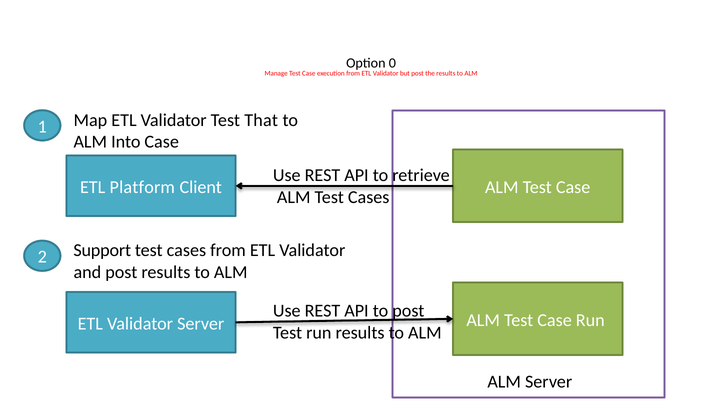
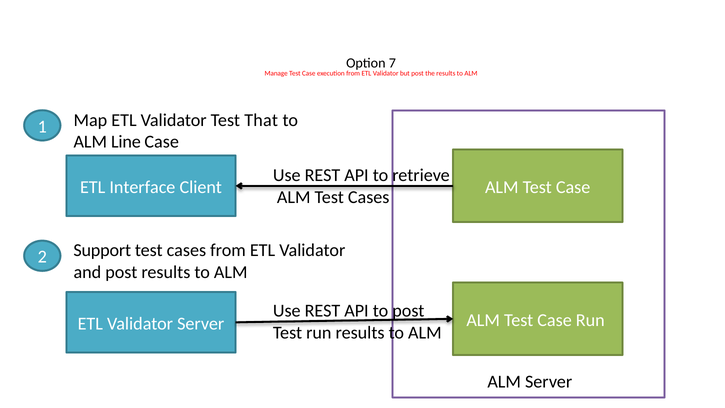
0: 0 -> 7
Into: Into -> Line
Platform: Platform -> Interface
